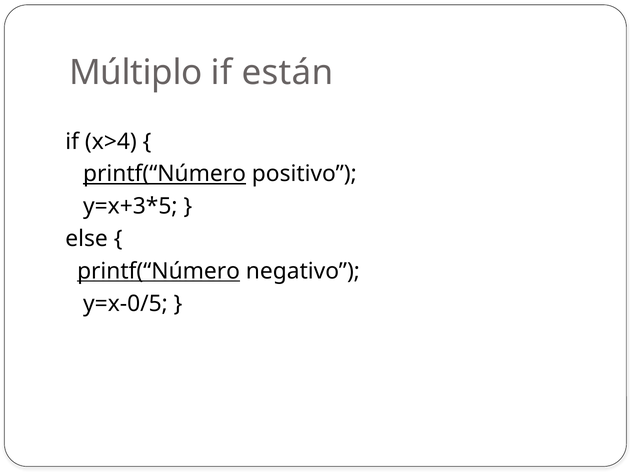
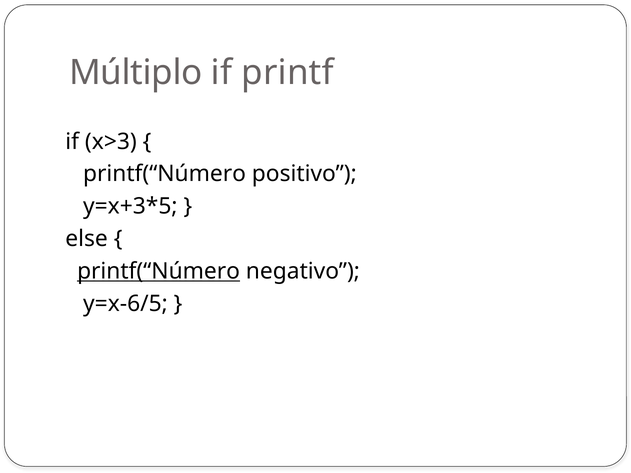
están: están -> printf
x>4: x>4 -> x>3
printf(“Número at (165, 174) underline: present -> none
y=x-0/5: y=x-0/5 -> y=x-6/5
